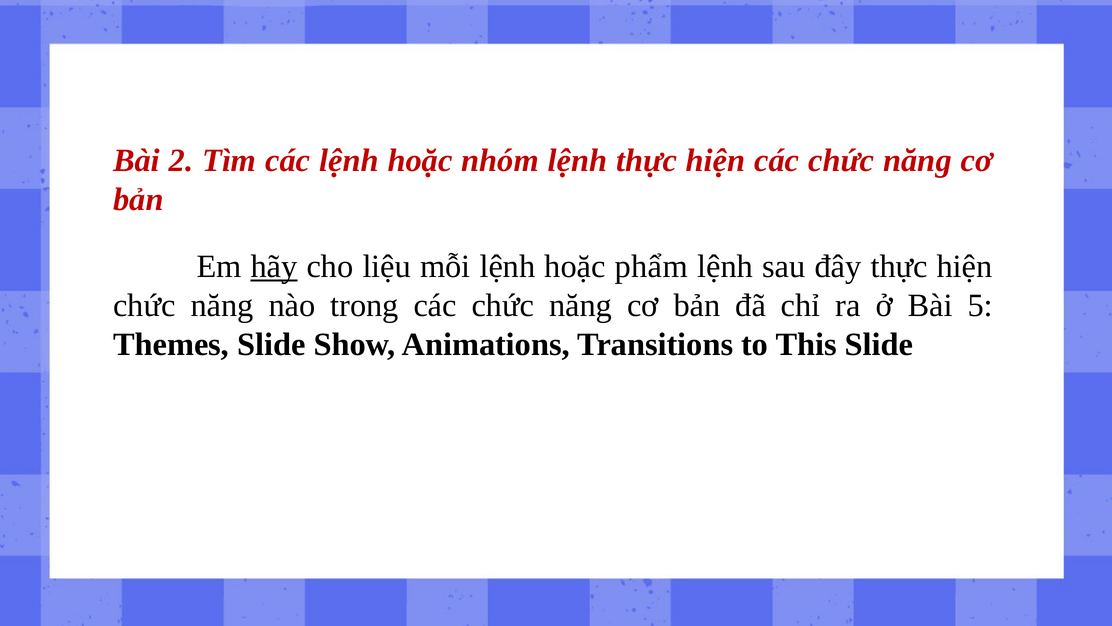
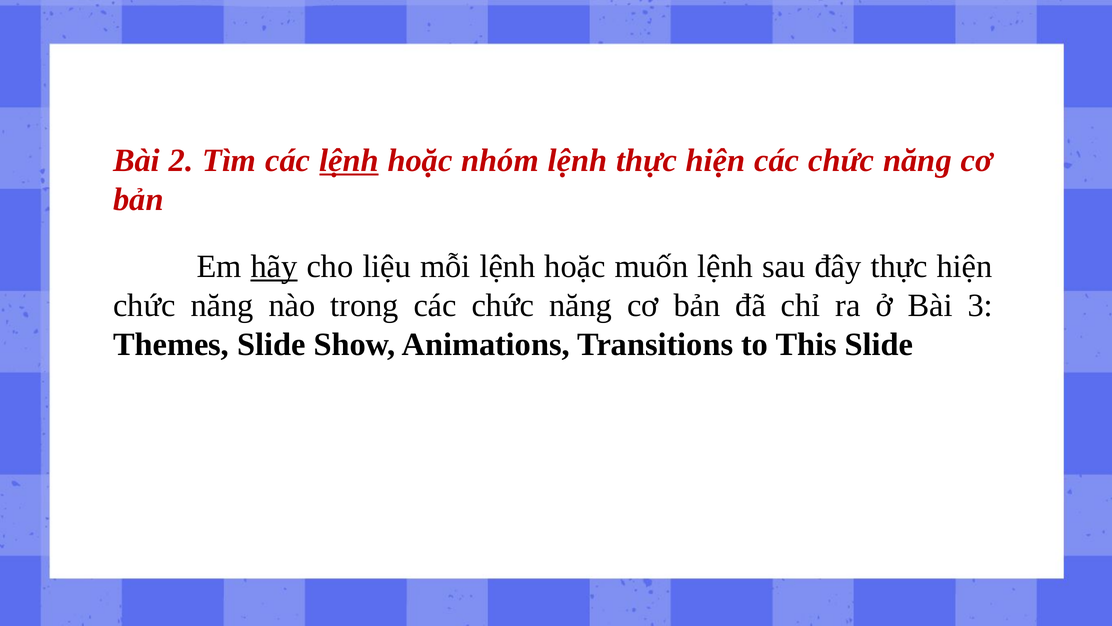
lệnh at (349, 161) underline: none -> present
phẩm: phẩm -> muốn
5: 5 -> 3
